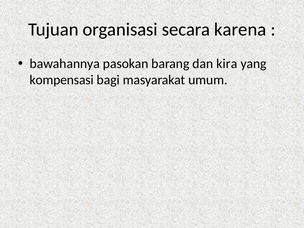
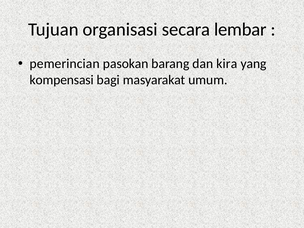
karena: karena -> lembar
bawahannya: bawahannya -> pemerincian
